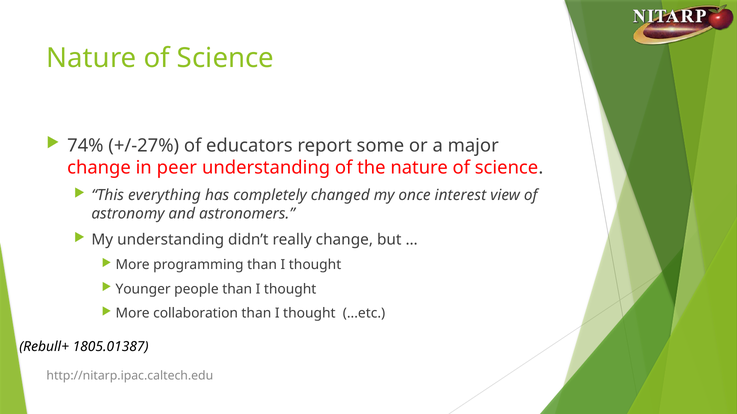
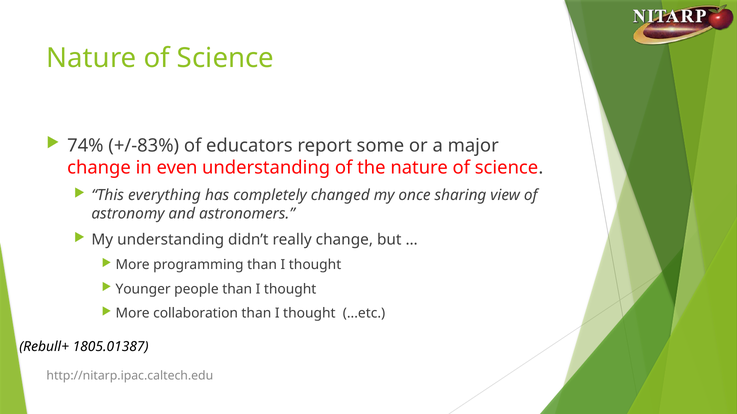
+/-27%: +/-27% -> +/-83%
peer: peer -> even
interest: interest -> sharing
